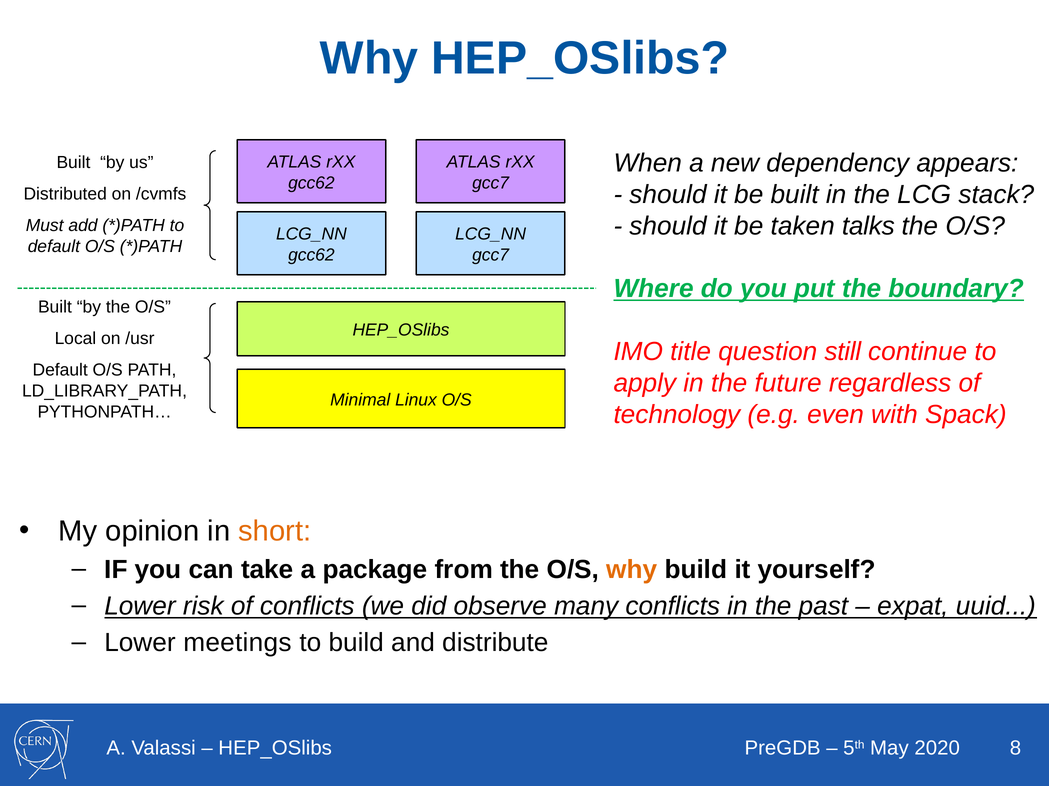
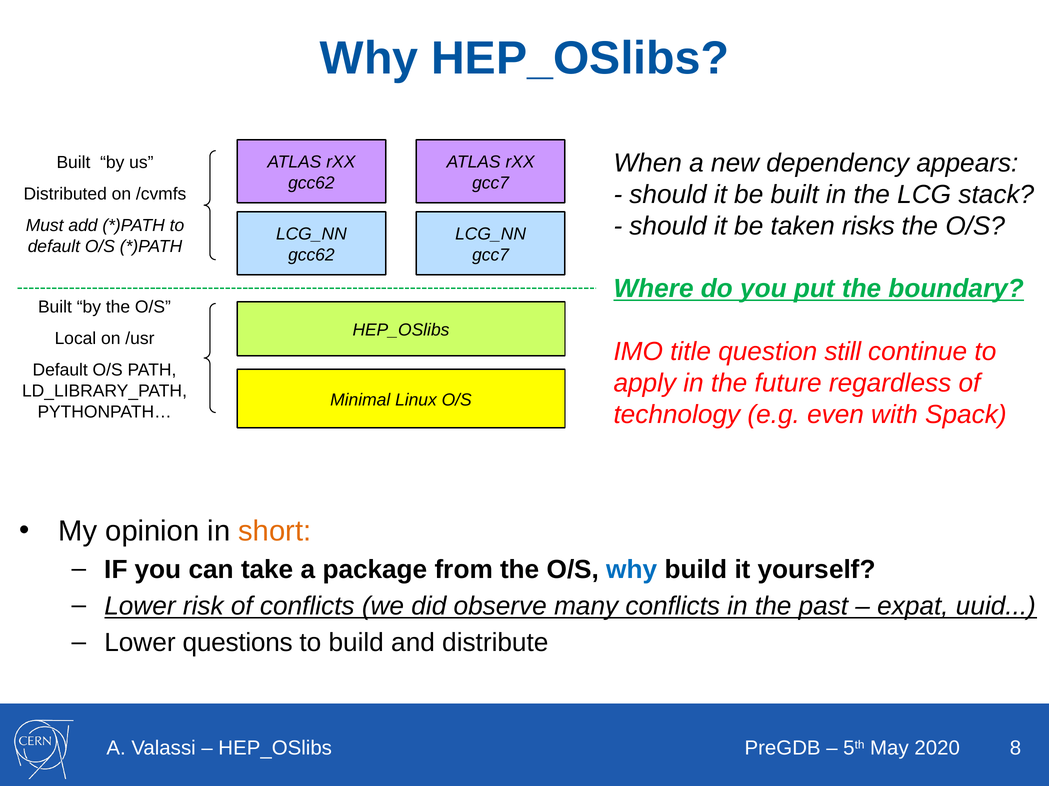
talks: talks -> risks
why at (632, 570) colour: orange -> blue
meetings: meetings -> questions
